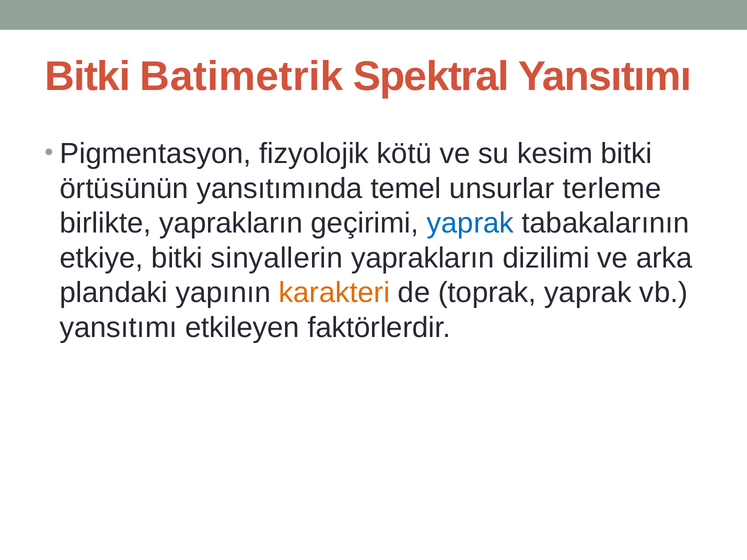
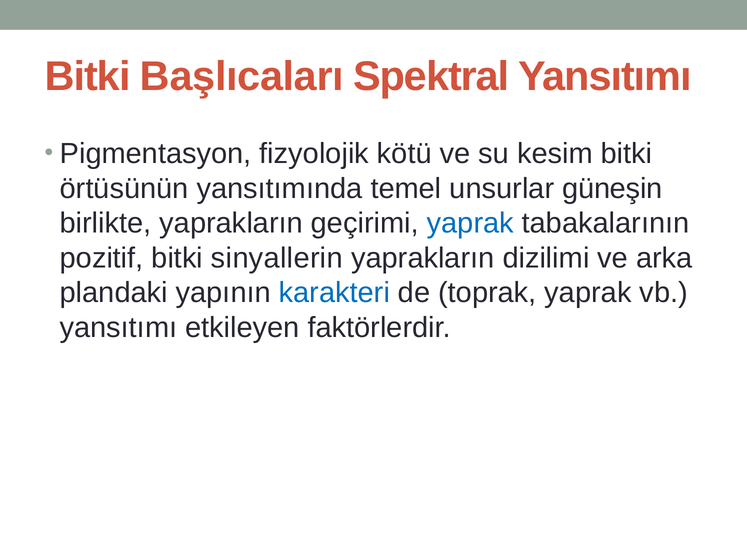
Batimetrik: Batimetrik -> Başlıcaları
terleme: terleme -> güneşin
etkiye: etkiye -> pozitif
karakteri colour: orange -> blue
